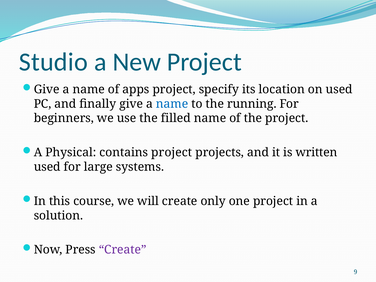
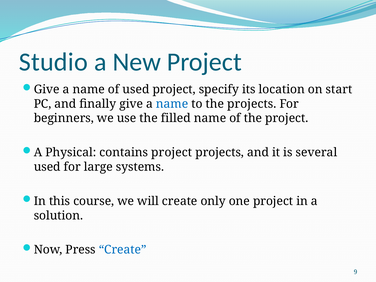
of apps: apps -> used
on used: used -> start
the running: running -> projects
written: written -> several
Create at (123, 250) colour: purple -> blue
